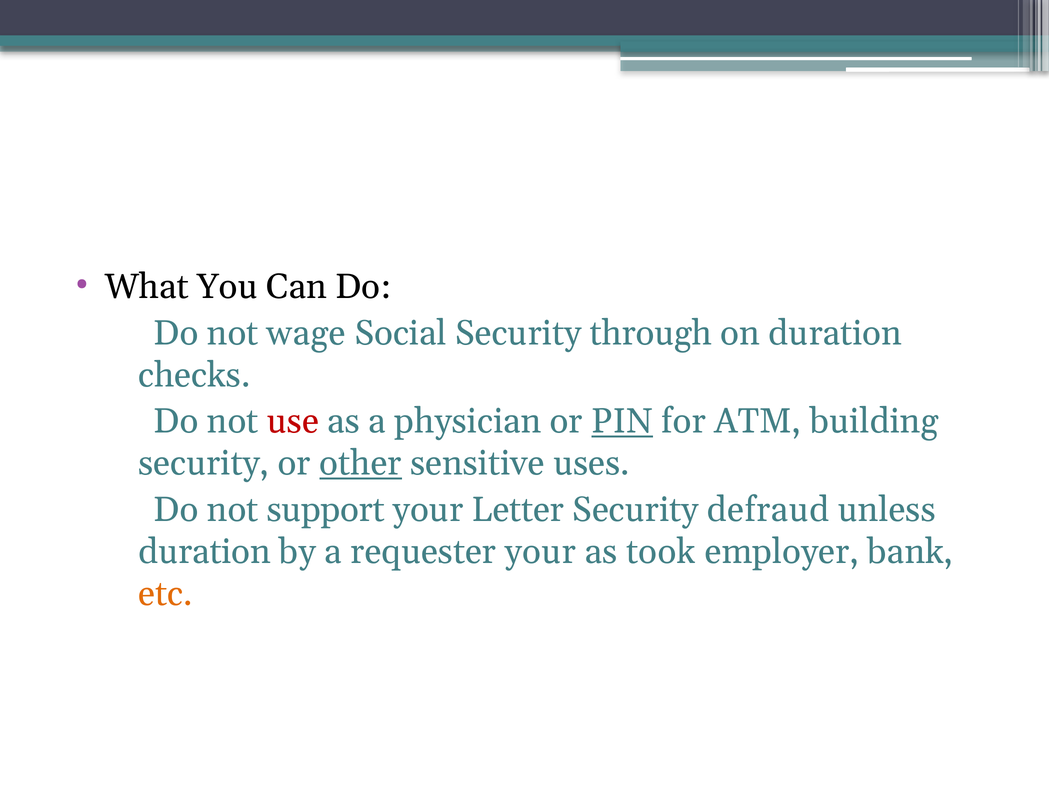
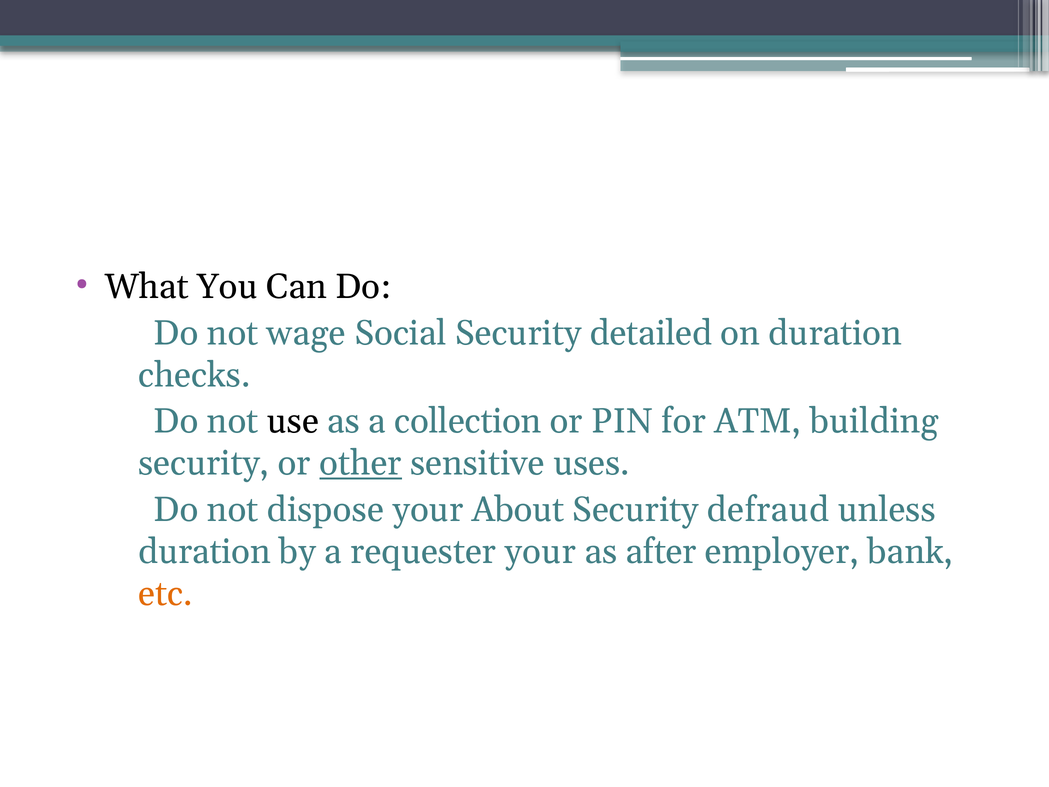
through: through -> detailed
use colour: red -> black
physician: physician -> collection
PIN underline: present -> none
support: support -> dispose
Letter: Letter -> About
took: took -> after
